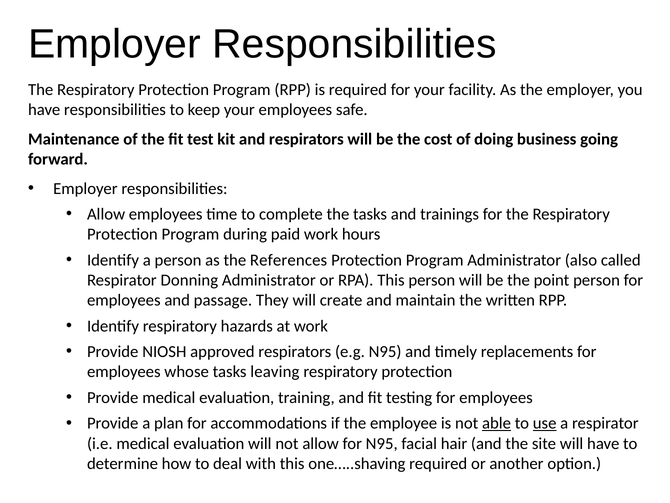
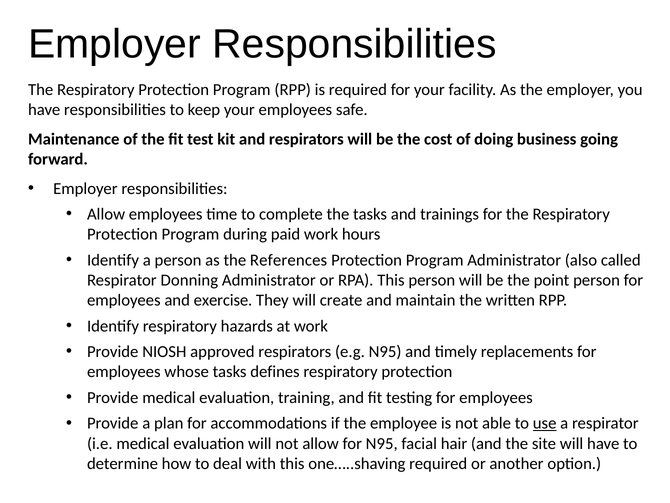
passage: passage -> exercise
leaving: leaving -> defines
able underline: present -> none
